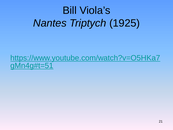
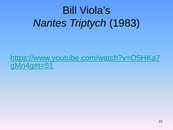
1925: 1925 -> 1983
